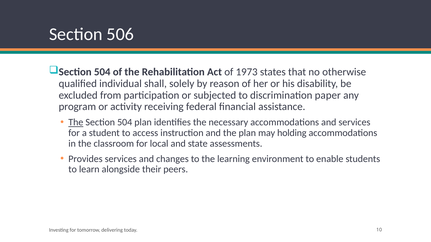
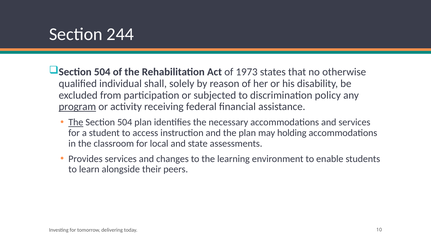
506: 506 -> 244
paper: paper -> policy
program underline: none -> present
